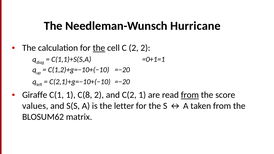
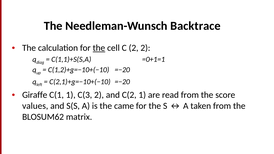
Hurricane: Hurricane -> Backtrace
C(8: C(8 -> C(3
from at (190, 95) underline: present -> none
letter: letter -> came
